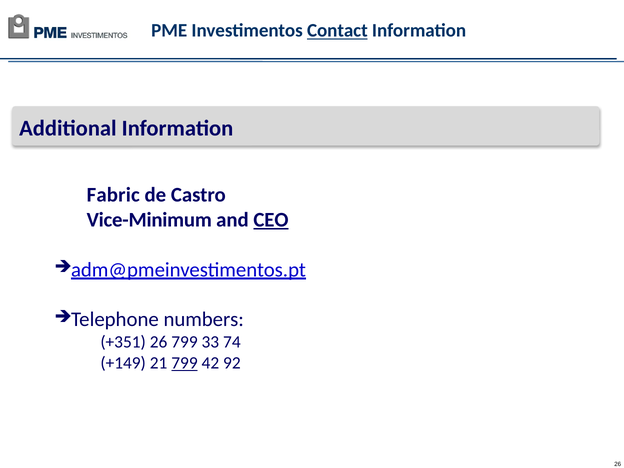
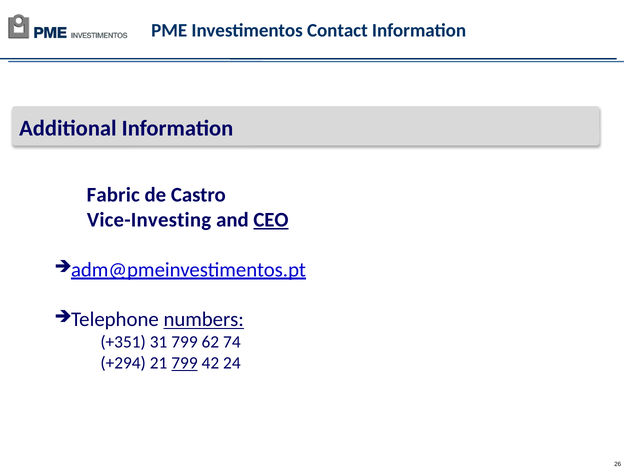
Contact underline: present -> none
Vice-Minimum: Vice-Minimum -> Vice-Investing
numbers underline: none -> present
+351 26: 26 -> 31
33: 33 -> 62
+149: +149 -> +294
92: 92 -> 24
